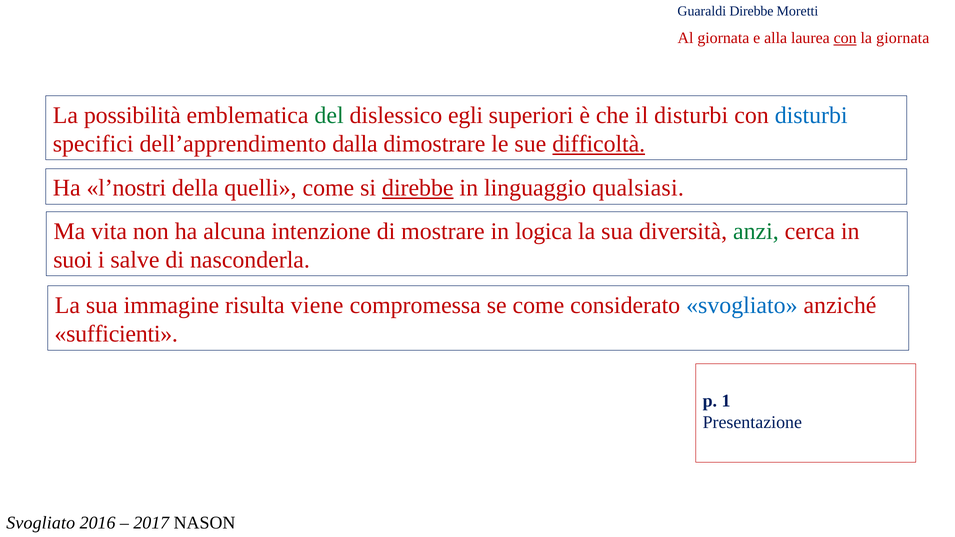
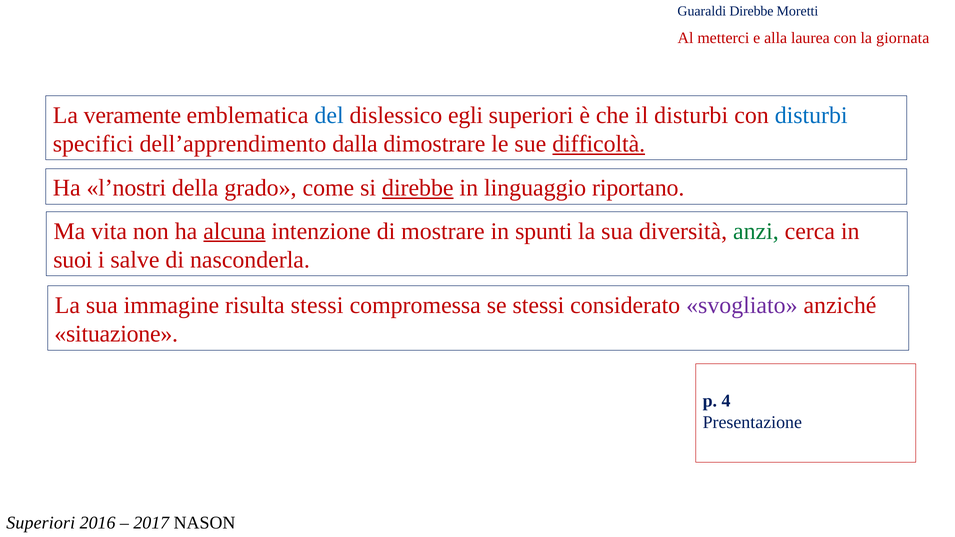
Al giornata: giornata -> metterci
con at (845, 38) underline: present -> none
possibilità: possibilità -> veramente
del colour: green -> blue
quelli: quelli -> grado
qualsiasi: qualsiasi -> riportano
alcuna underline: none -> present
logica: logica -> spunti
risulta viene: viene -> stessi
se come: come -> stessi
svogliato at (742, 306) colour: blue -> purple
sufficienti: sufficienti -> situazione
1: 1 -> 4
Svogliato at (41, 523): Svogliato -> Superiori
